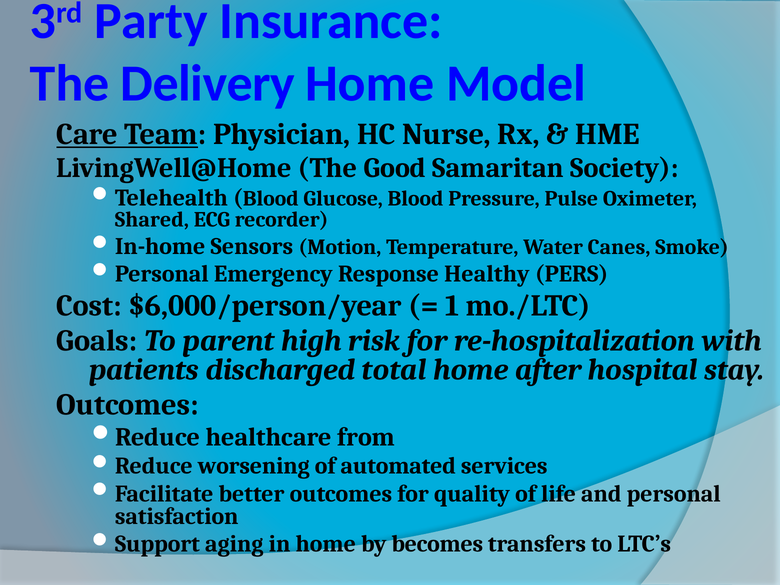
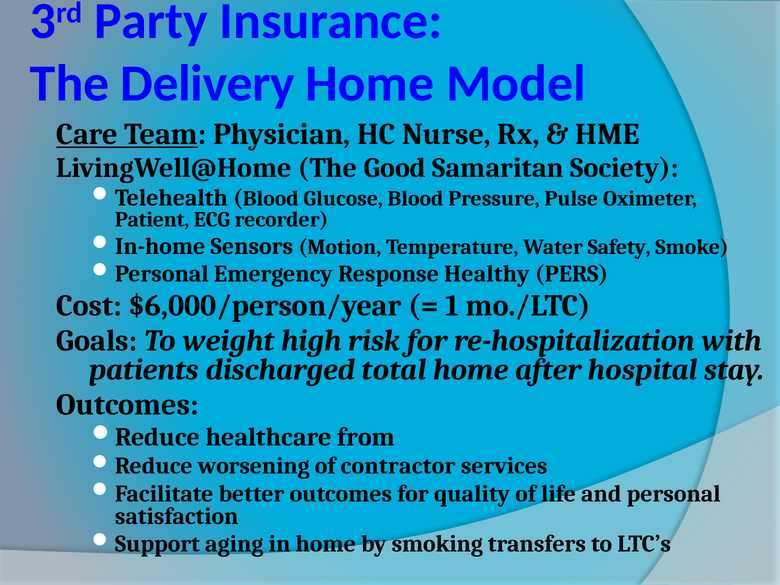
Shared: Shared -> Patient
Canes: Canes -> Safety
parent: parent -> weight
automated: automated -> contractor
becomes: becomes -> smoking
